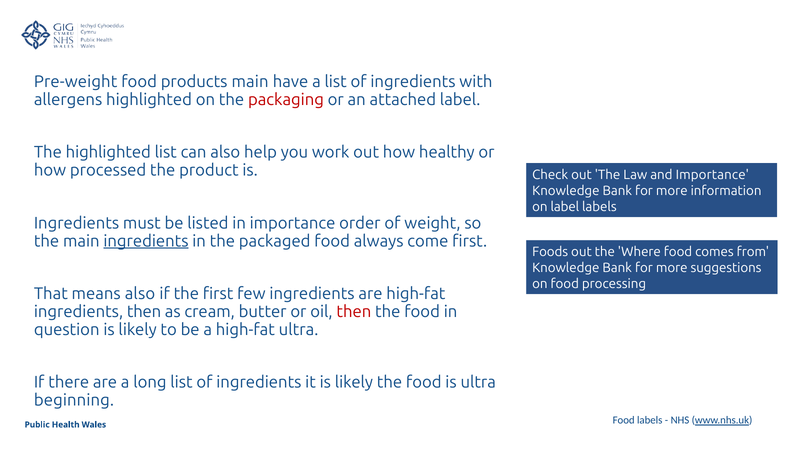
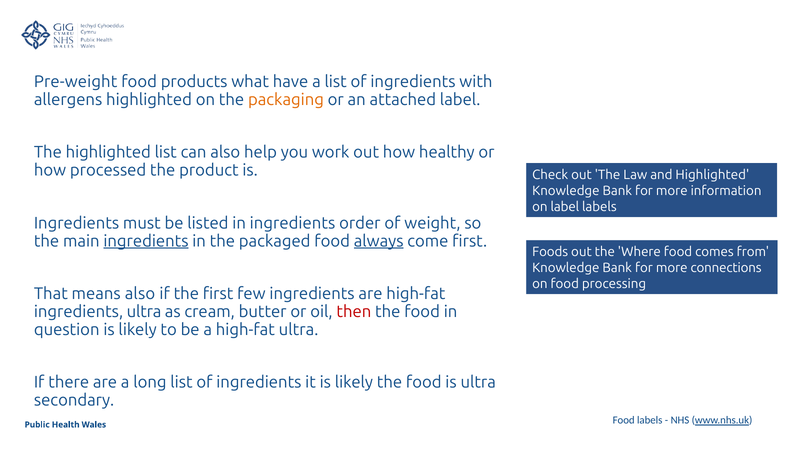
products main: main -> what
packaging colour: red -> orange
and Importance: Importance -> Highlighted
in importance: importance -> ingredients
always underline: none -> present
suggestions: suggestions -> connections
ingredients then: then -> ultra
beginning: beginning -> secondary
